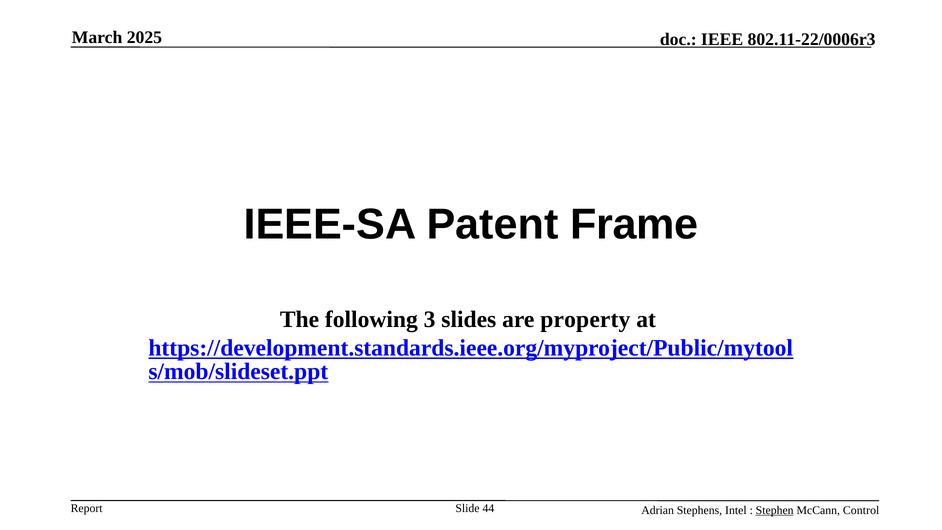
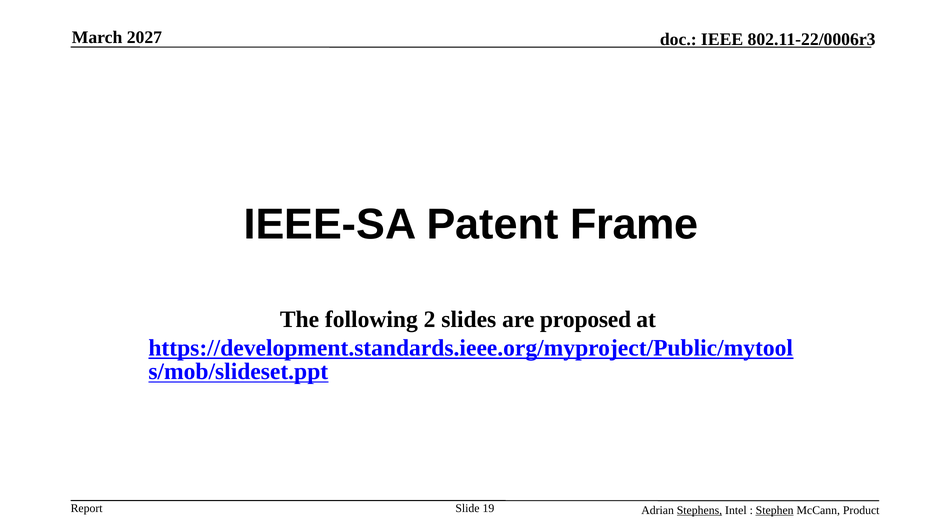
2025: 2025 -> 2027
3: 3 -> 2
property: property -> proposed
44: 44 -> 19
Stephens underline: none -> present
Control: Control -> Product
